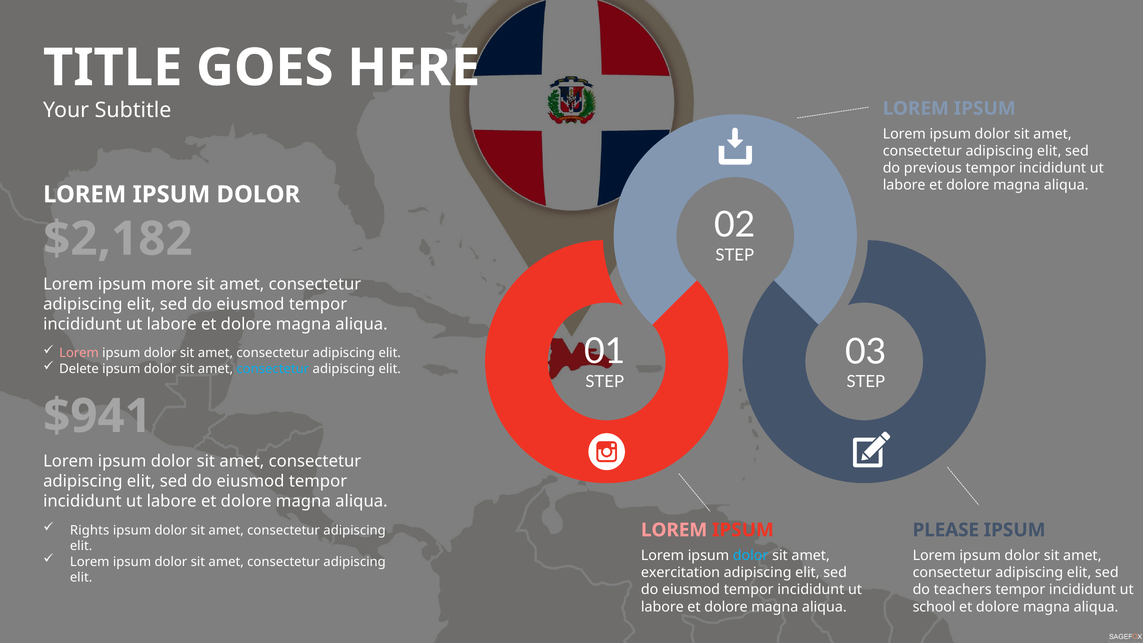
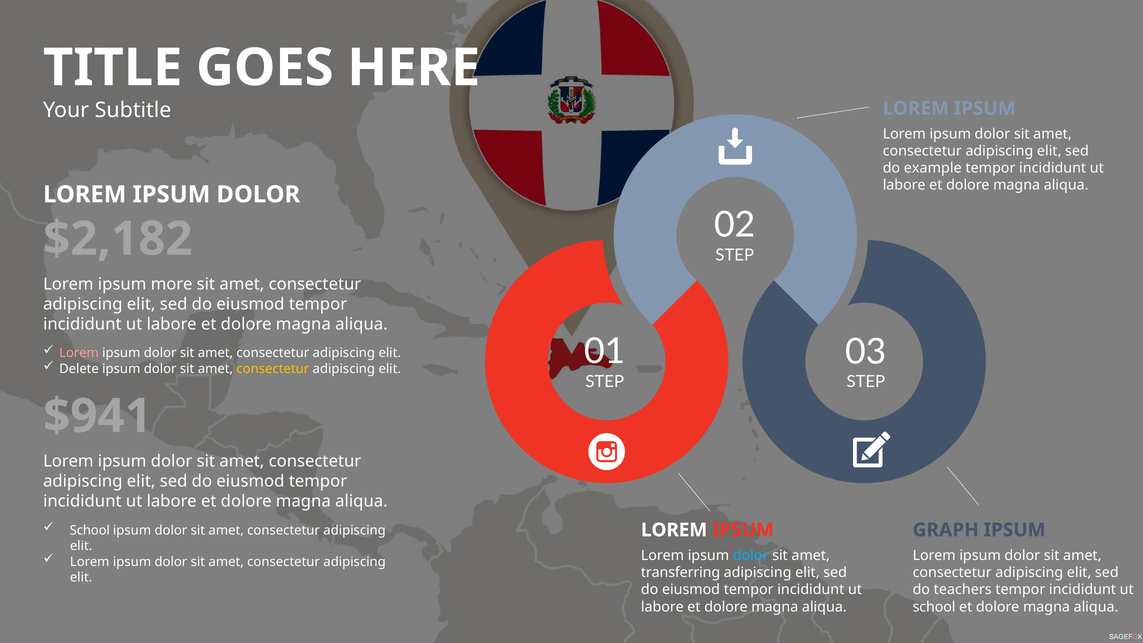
previous: previous -> example
consectetur at (273, 369) colour: light blue -> yellow
Rights at (90, 530): Rights -> School
LOREM at (674, 530) colour: pink -> white
PLEASE: PLEASE -> GRAPH
exercitation: exercitation -> transferring
